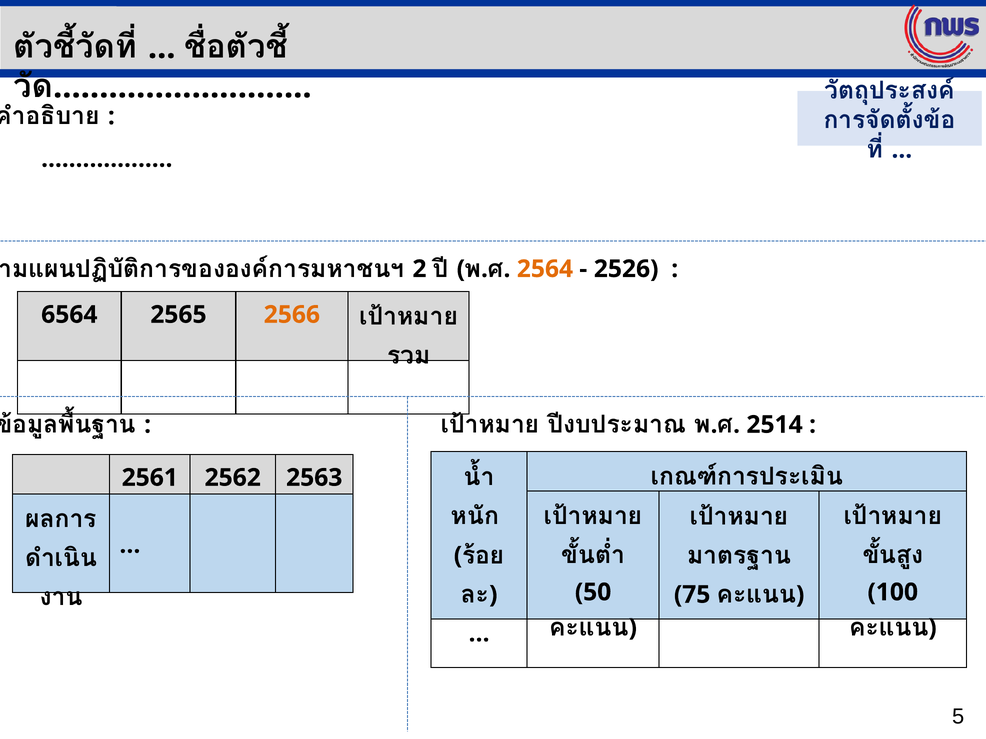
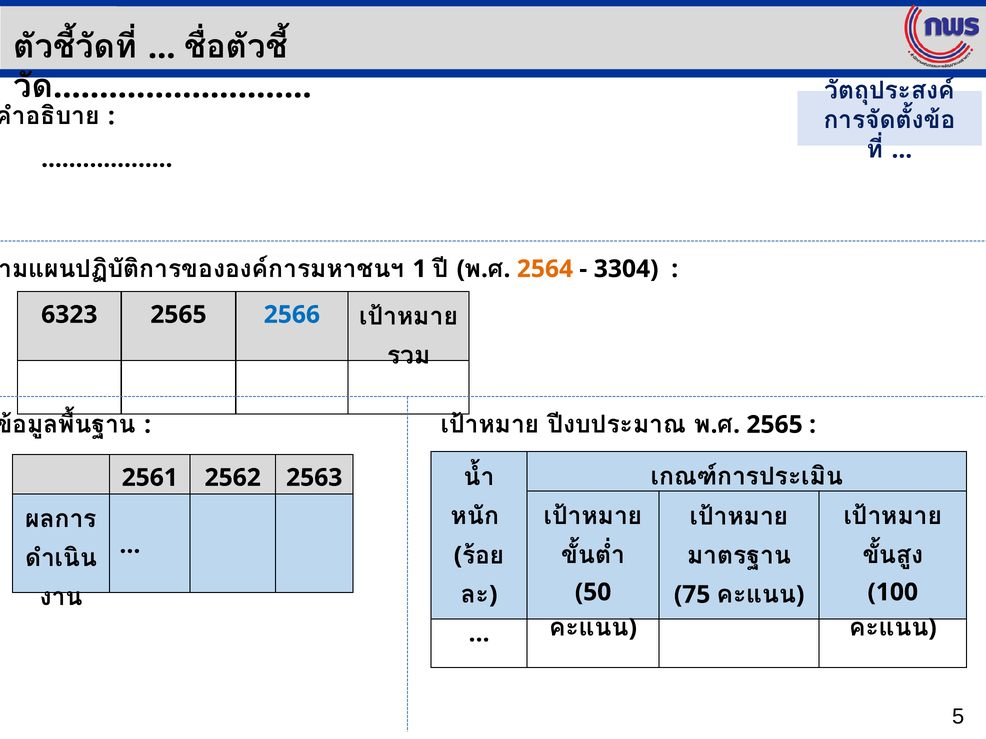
2: 2 -> 1
2526: 2526 -> 3304
6564: 6564 -> 6323
2566 colour: orange -> blue
2514 at (775, 425): 2514 -> 2565
